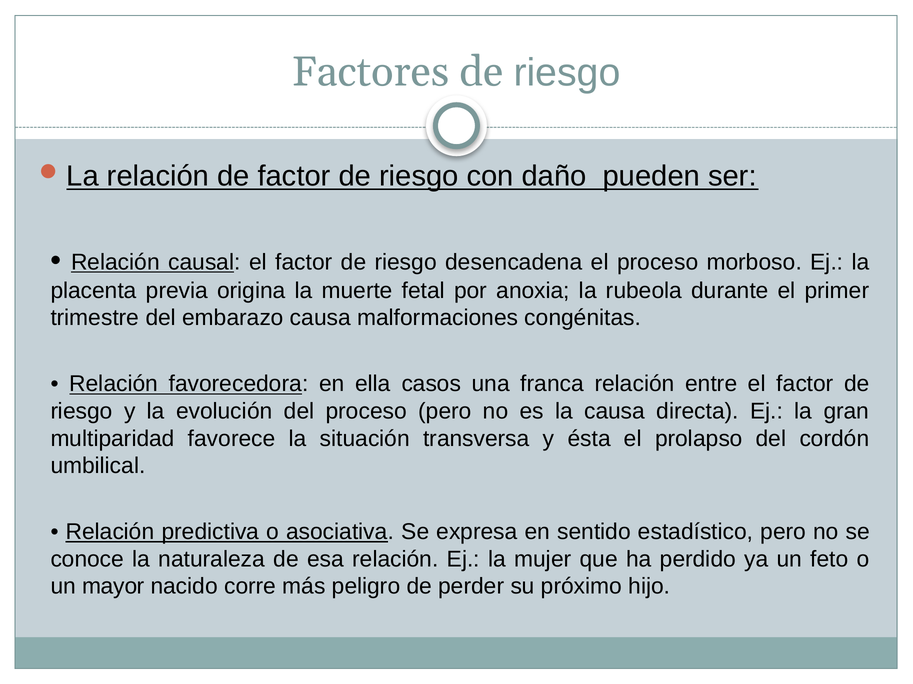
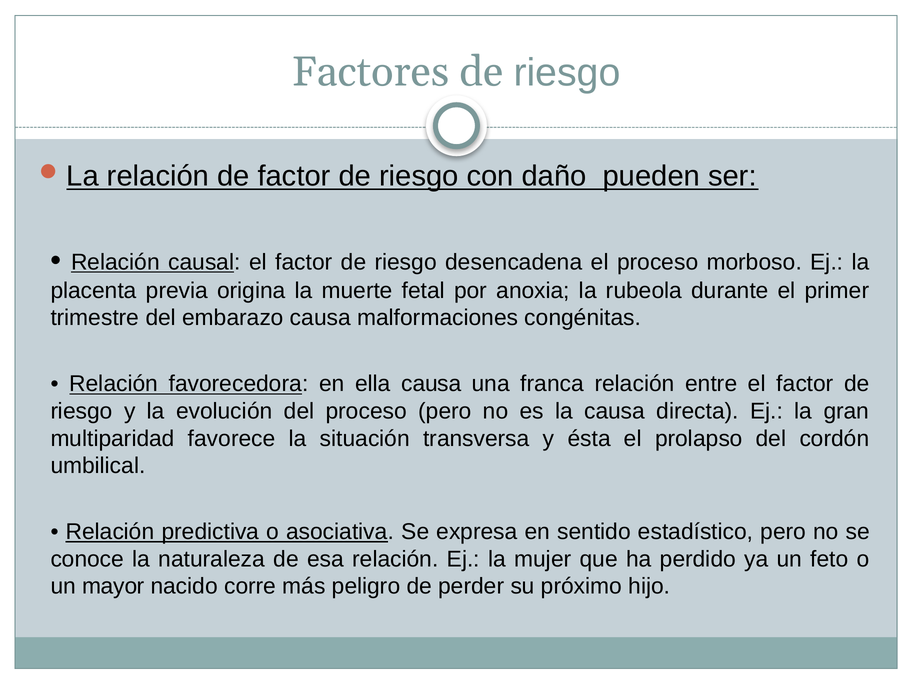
ella casos: casos -> causa
